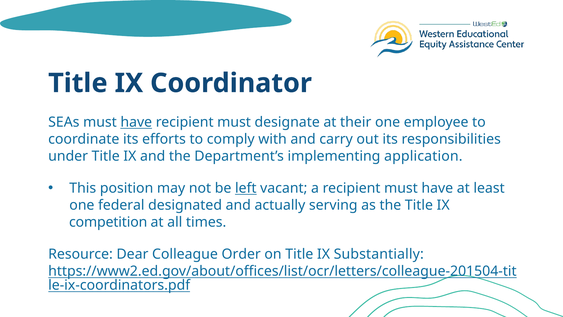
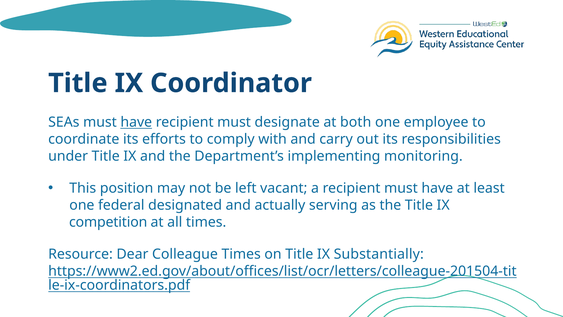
their: their -> both
application: application -> monitoring
left underline: present -> none
Colleague Order: Order -> Times
